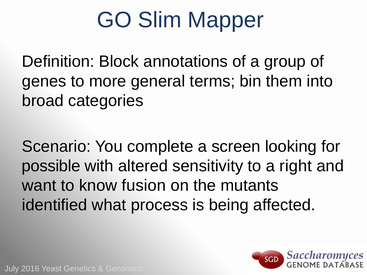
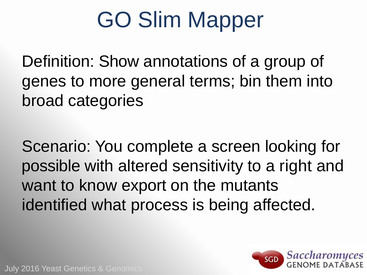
Block: Block -> Show
fusion: fusion -> export
